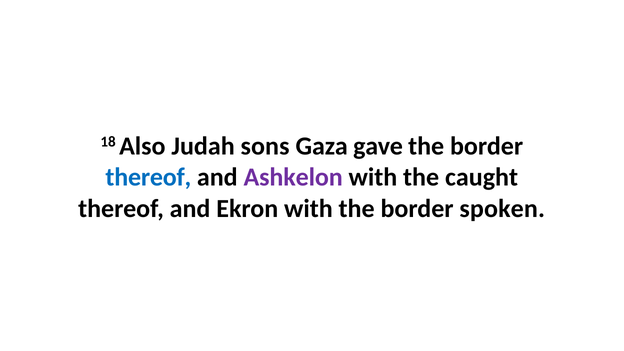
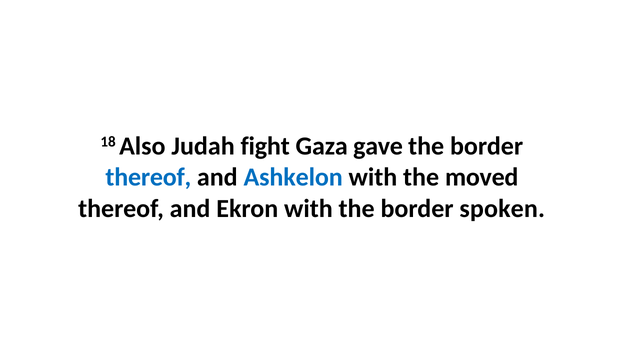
sons: sons -> fight
Ashkelon colour: purple -> blue
caught: caught -> moved
